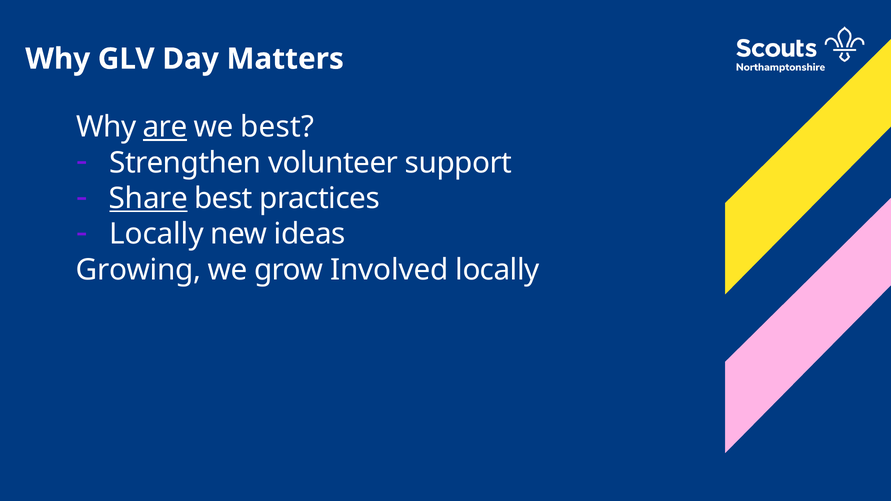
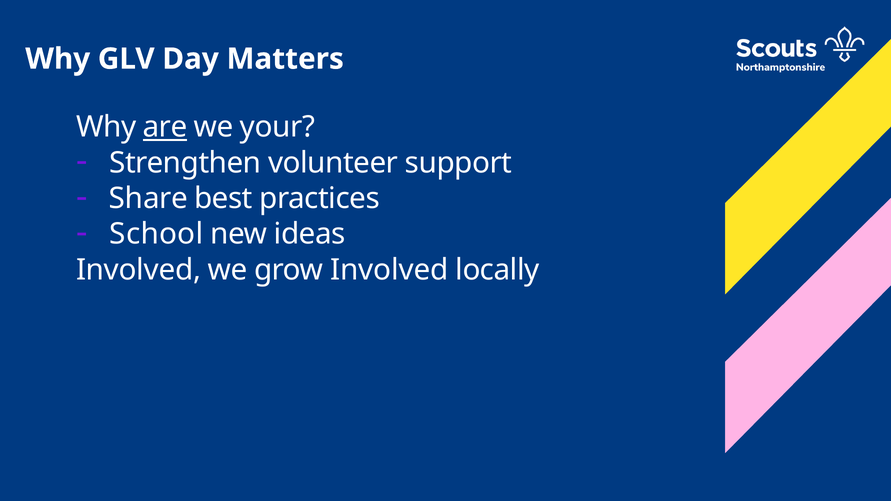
we best: best -> your
Share underline: present -> none
Locally at (157, 234): Locally -> School
Growing at (139, 270): Growing -> Involved
